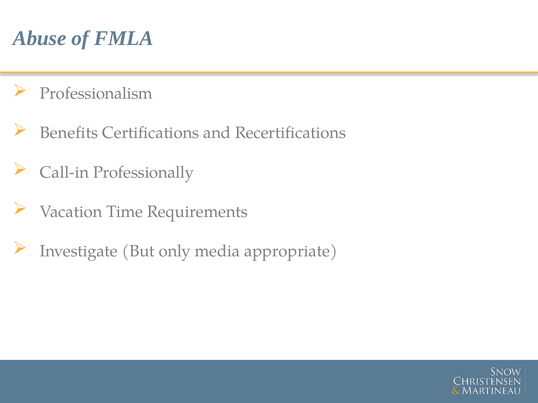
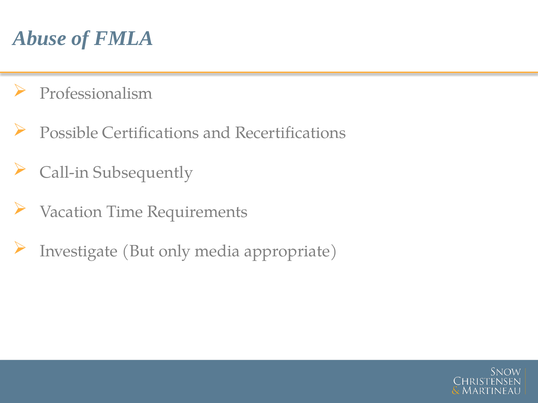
Benefits: Benefits -> Possible
Professionally: Professionally -> Subsequently
